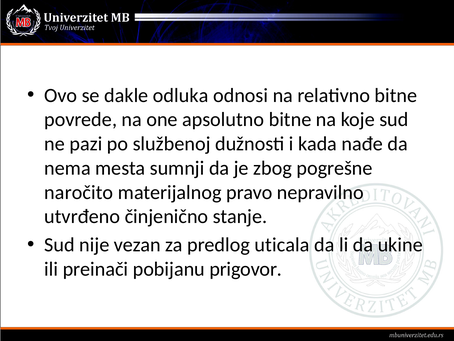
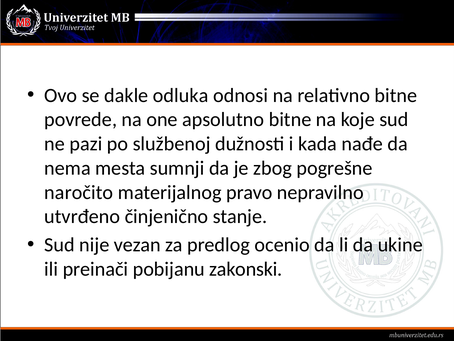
uticala: uticala -> ocenio
prigovor: prigovor -> zakonski
